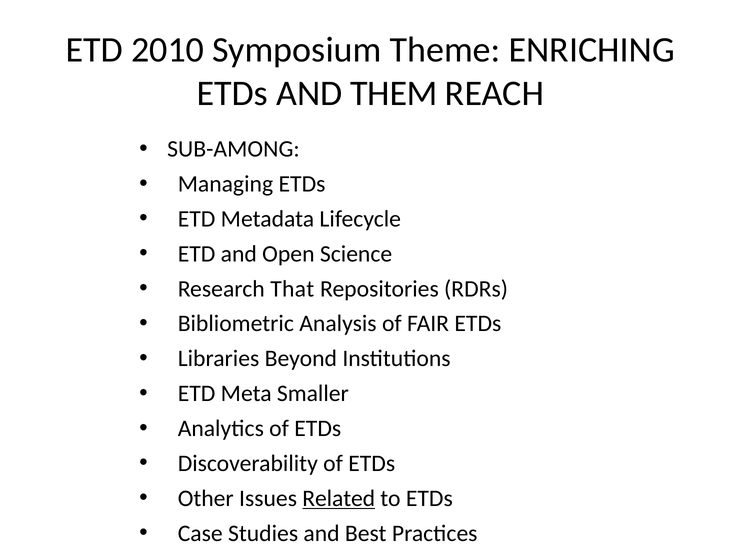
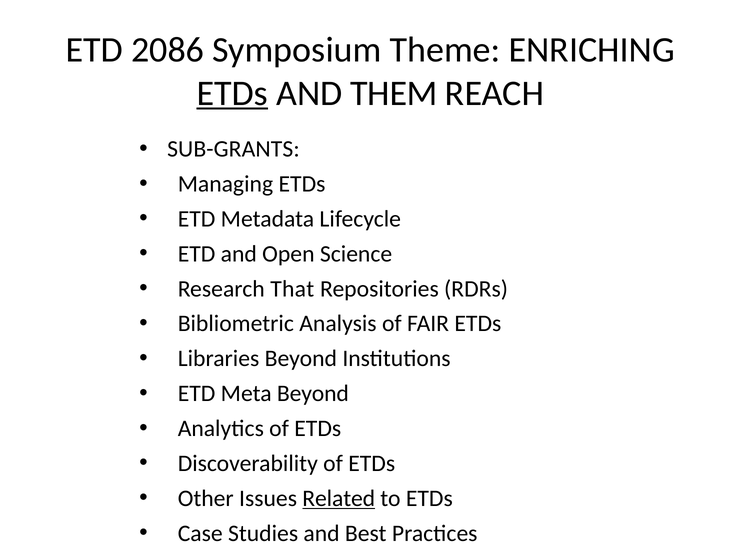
2010: 2010 -> 2086
ETDs at (232, 93) underline: none -> present
SUB-AMONG: SUB-AMONG -> SUB-GRANTS
Meta Smaller: Smaller -> Beyond
